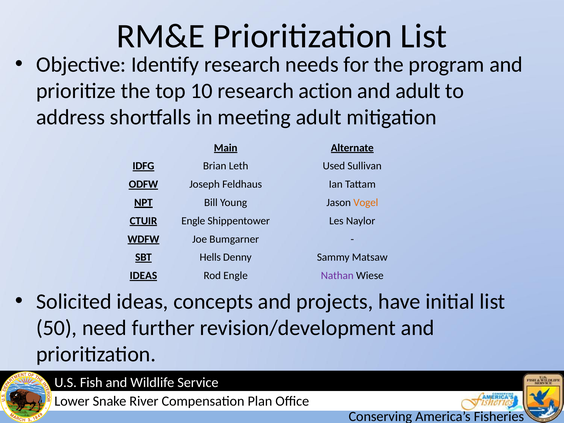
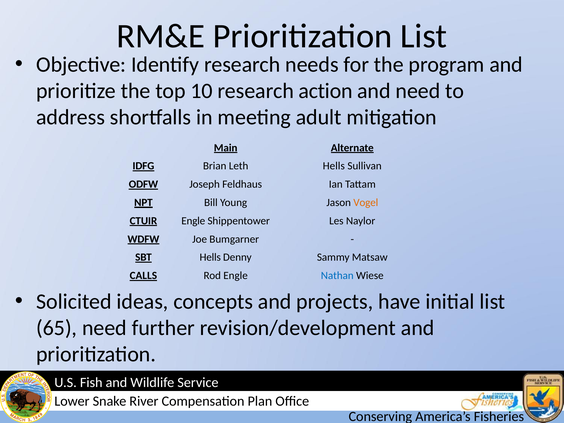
and adult: adult -> need
Leth Used: Used -> Hells
IDEAS at (143, 276): IDEAS -> CALLS
Nathan colour: purple -> blue
50: 50 -> 65
